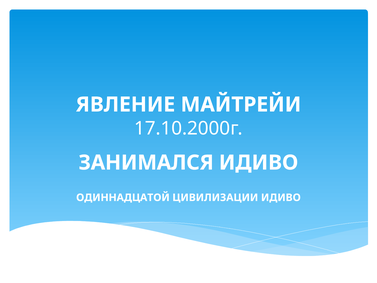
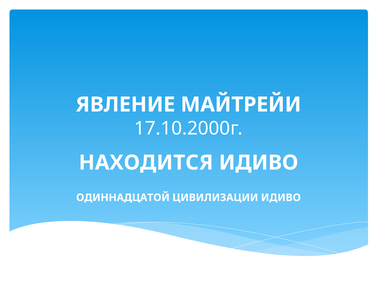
ЗАНИМАЛСЯ: ЗАНИМАЛСЯ -> НАХОДИТСЯ
